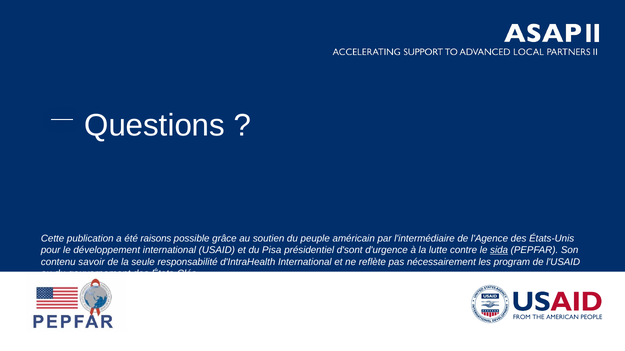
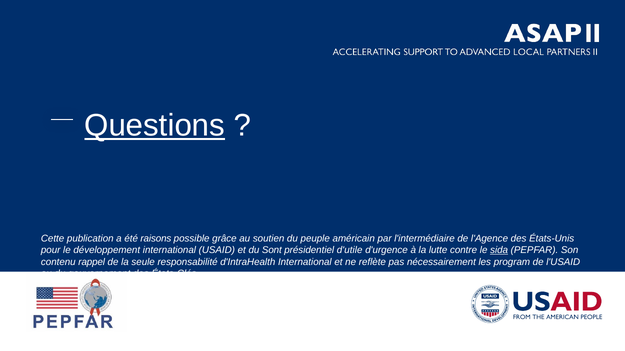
Questions underline: none -> present
Pisa: Pisa -> Sont
d'sont: d'sont -> d'utile
savoir: savoir -> rappel
